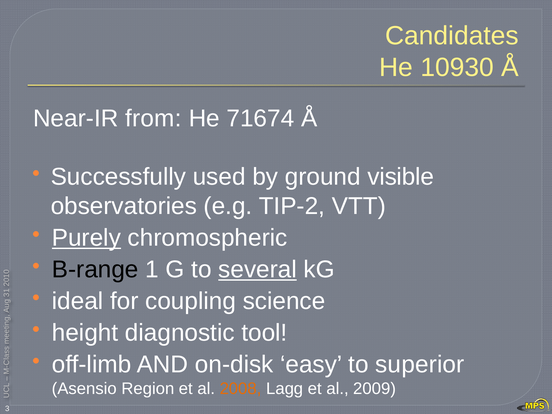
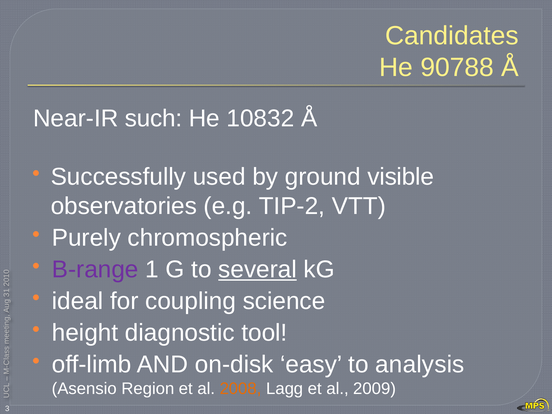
10930: 10930 -> 90788
from: from -> such
71674: 71674 -> 10832
Purely underline: present -> none
B-range colour: black -> purple
superior: superior -> analysis
